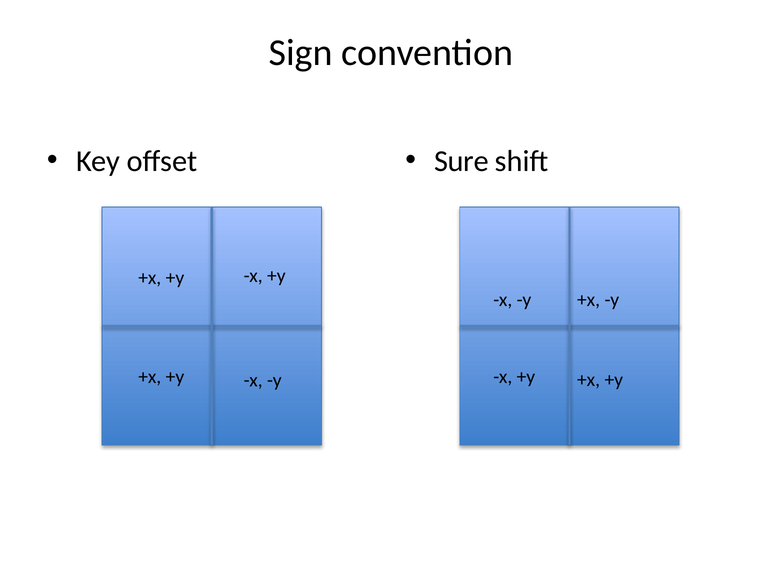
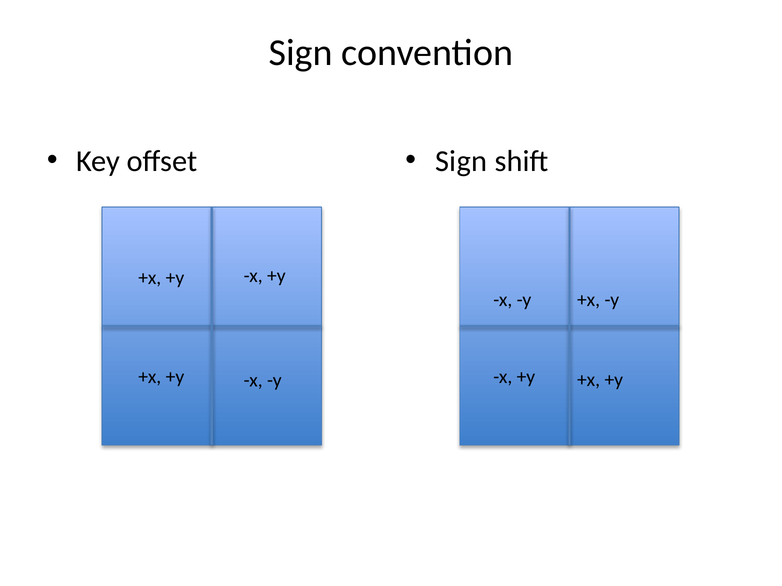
Sure at (462, 161): Sure -> Sign
